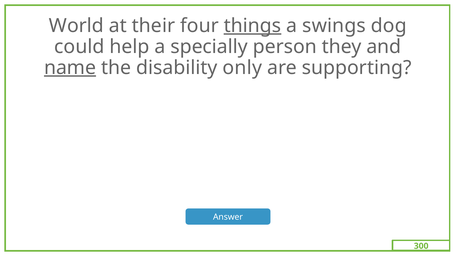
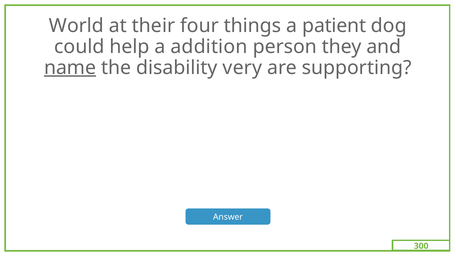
things underline: present -> none
swings: swings -> patient
specially: specially -> addition
only: only -> very
